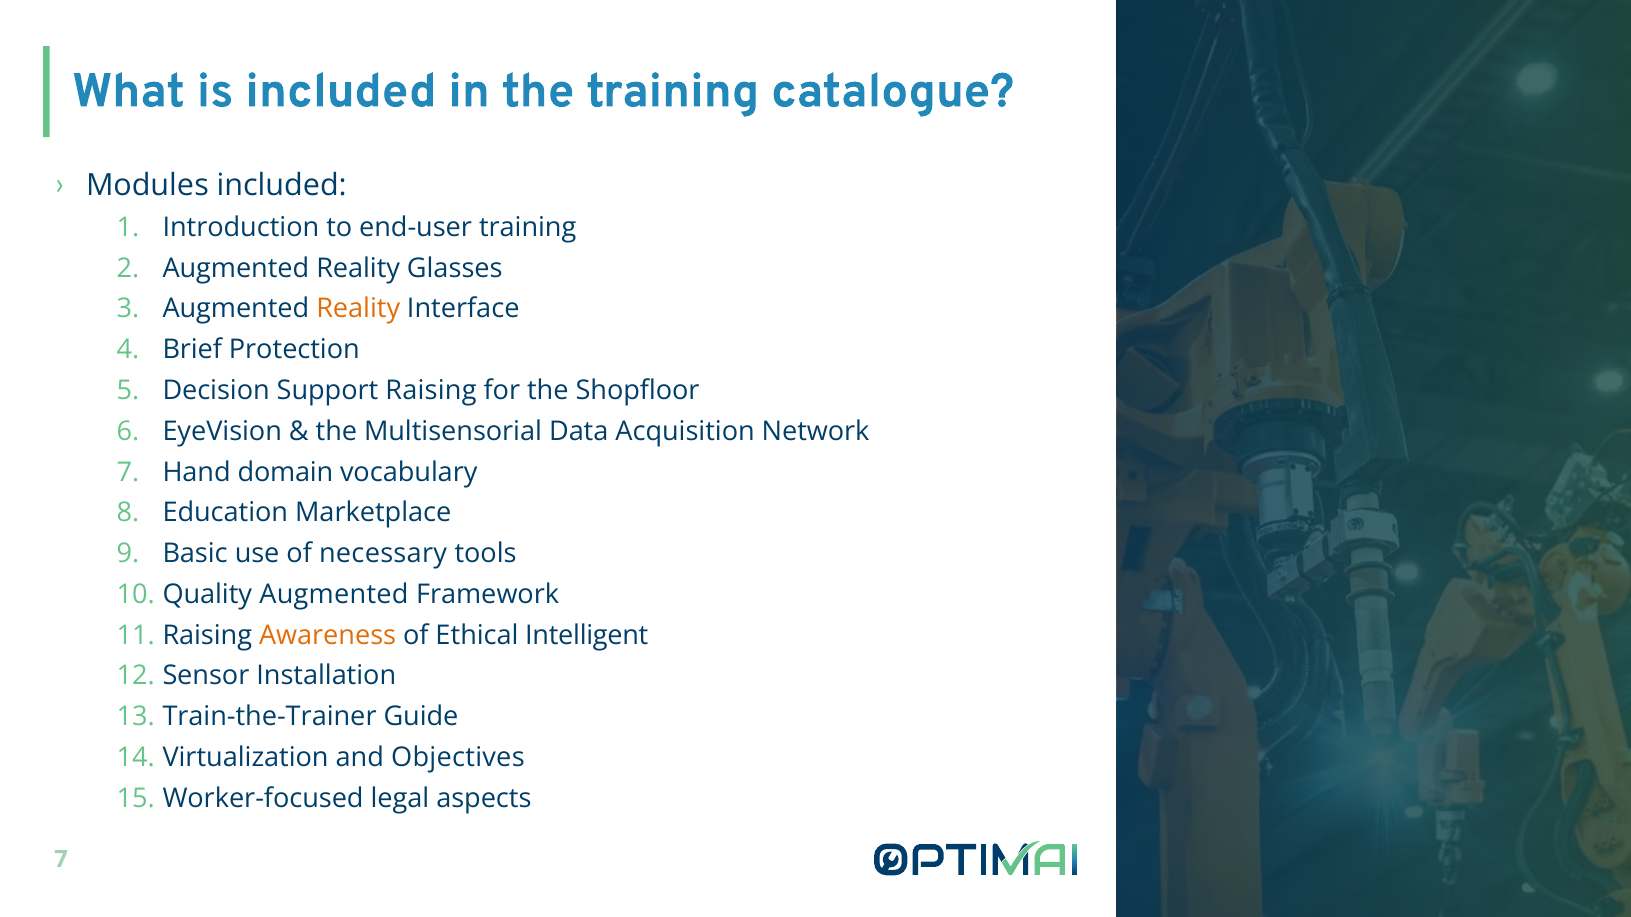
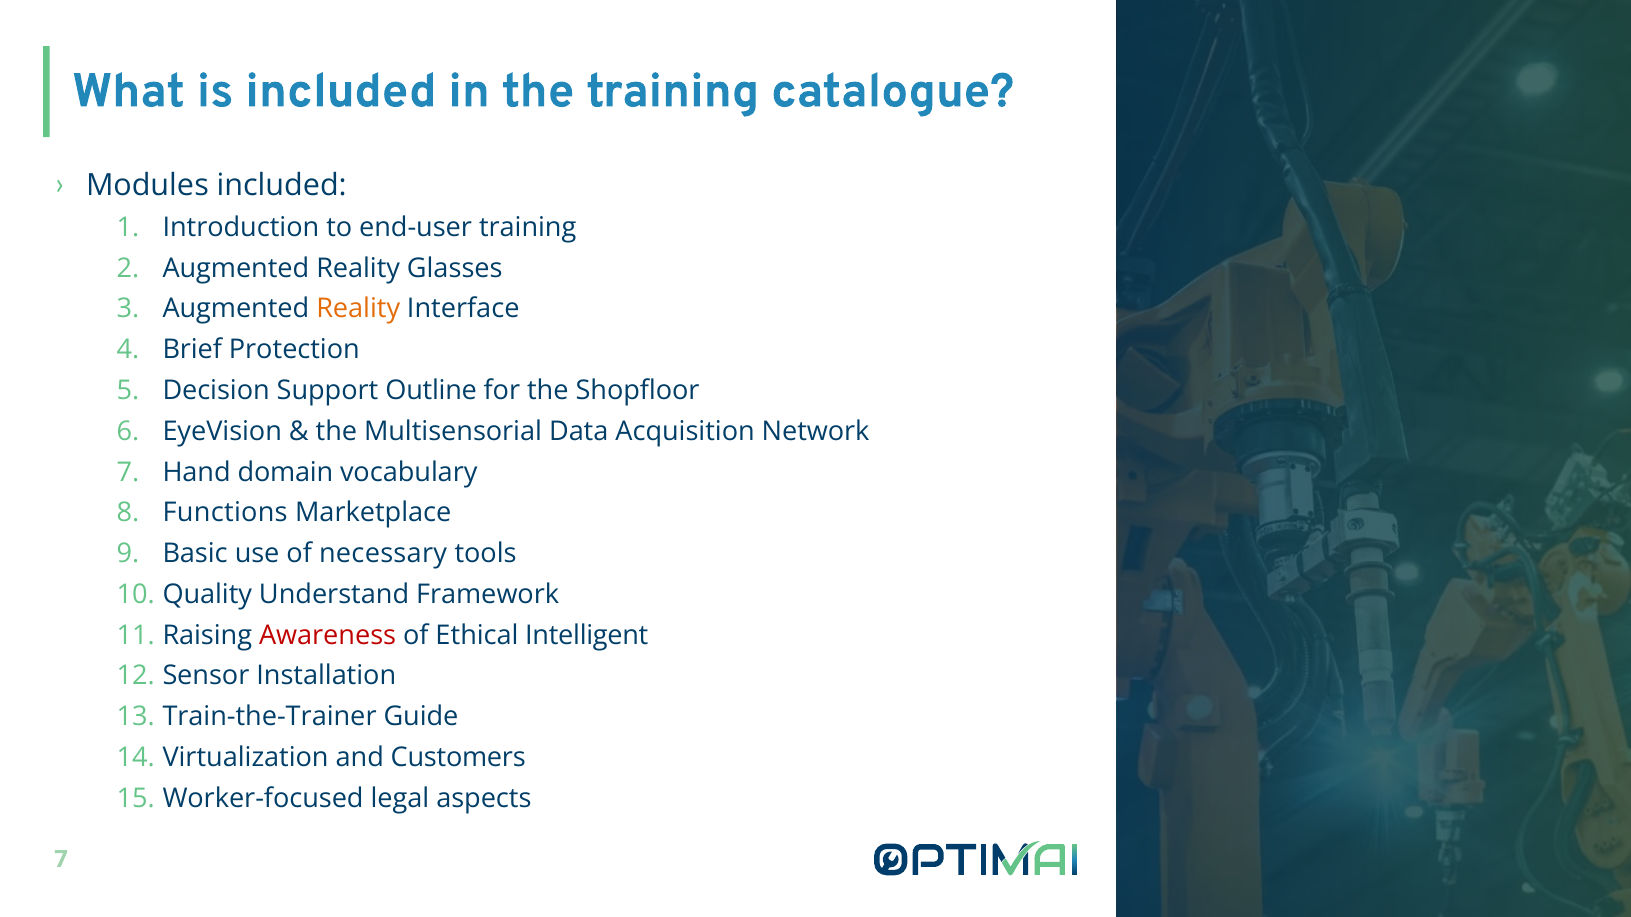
Support Raising: Raising -> Outline
Education: Education -> Functions
Quality Augmented: Augmented -> Understand
Awareness colour: orange -> red
Objectives: Objectives -> Customers
